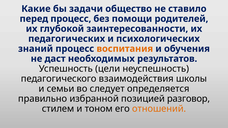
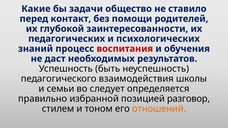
перед процесс: процесс -> контакт
воспитания colour: orange -> red
цели: цели -> быть
